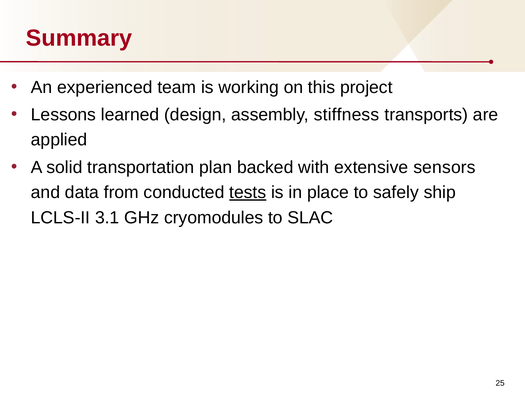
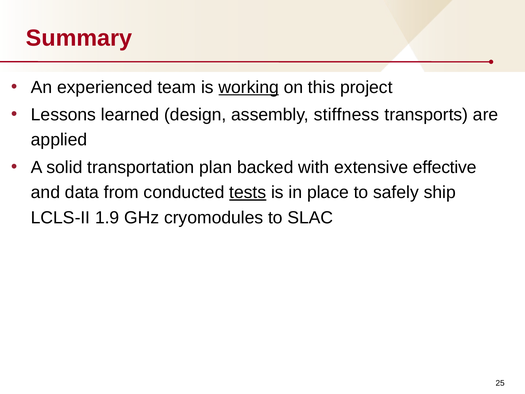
working underline: none -> present
sensors: sensors -> effective
3.1: 3.1 -> 1.9
